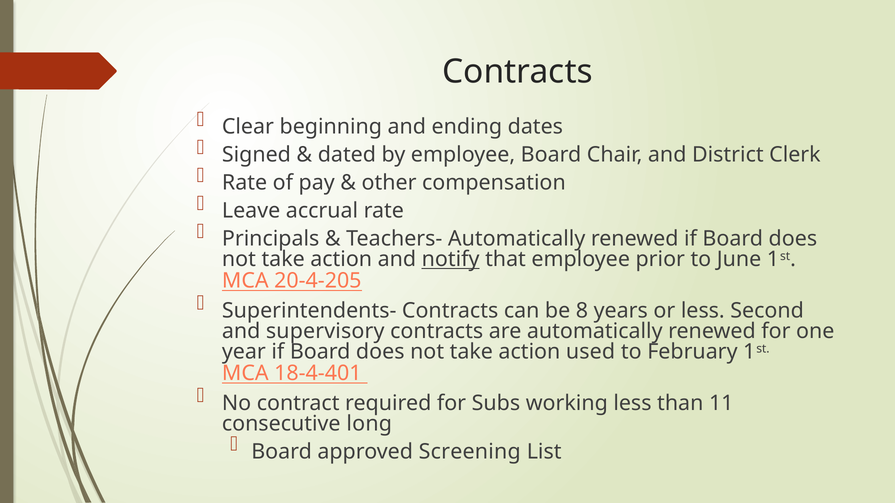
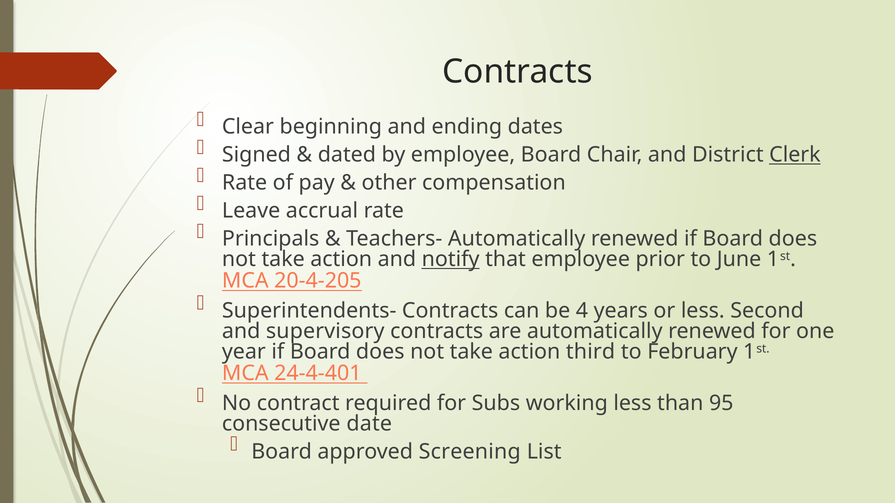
Clerk underline: none -> present
8: 8 -> 4
used: used -> third
18-4-401: 18-4-401 -> 24-4-401
11: 11 -> 95
long: long -> date
